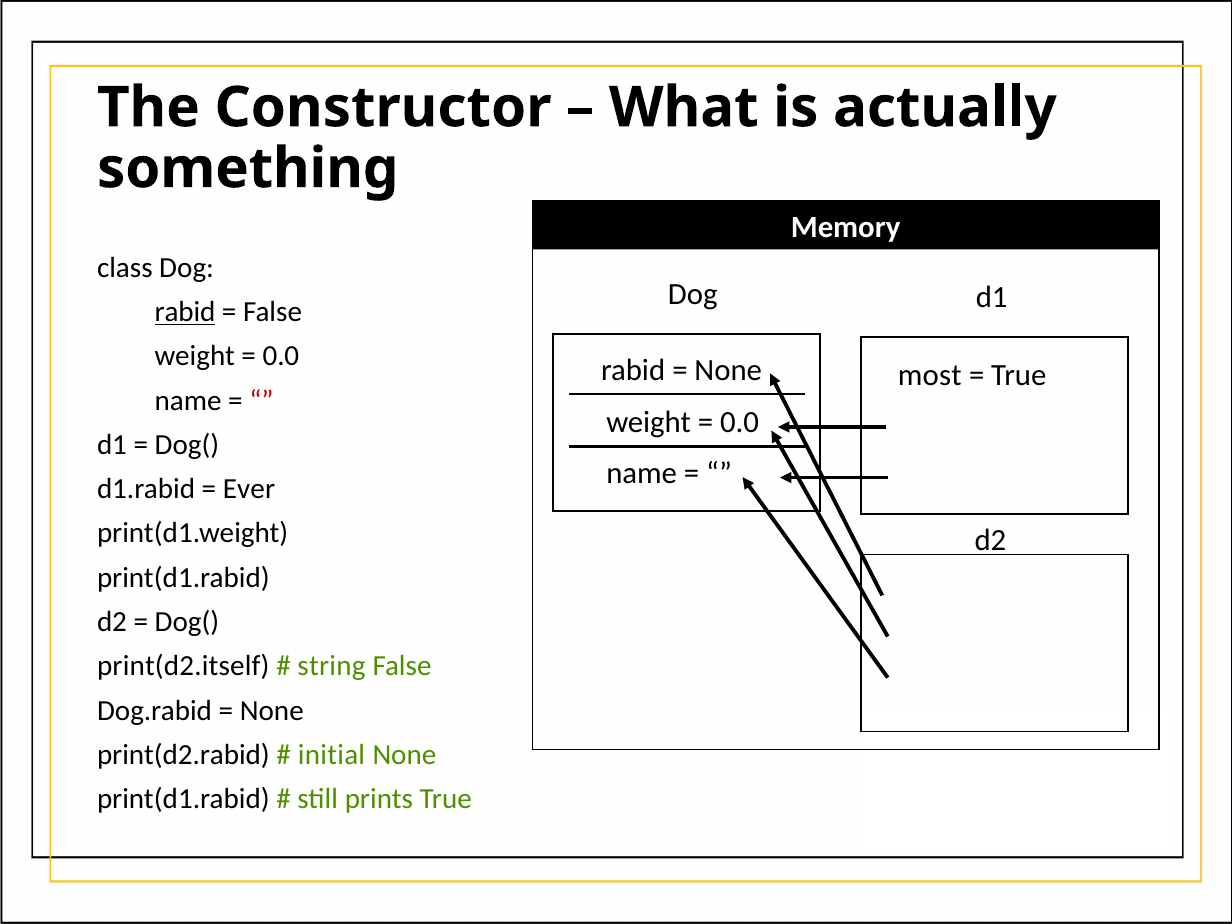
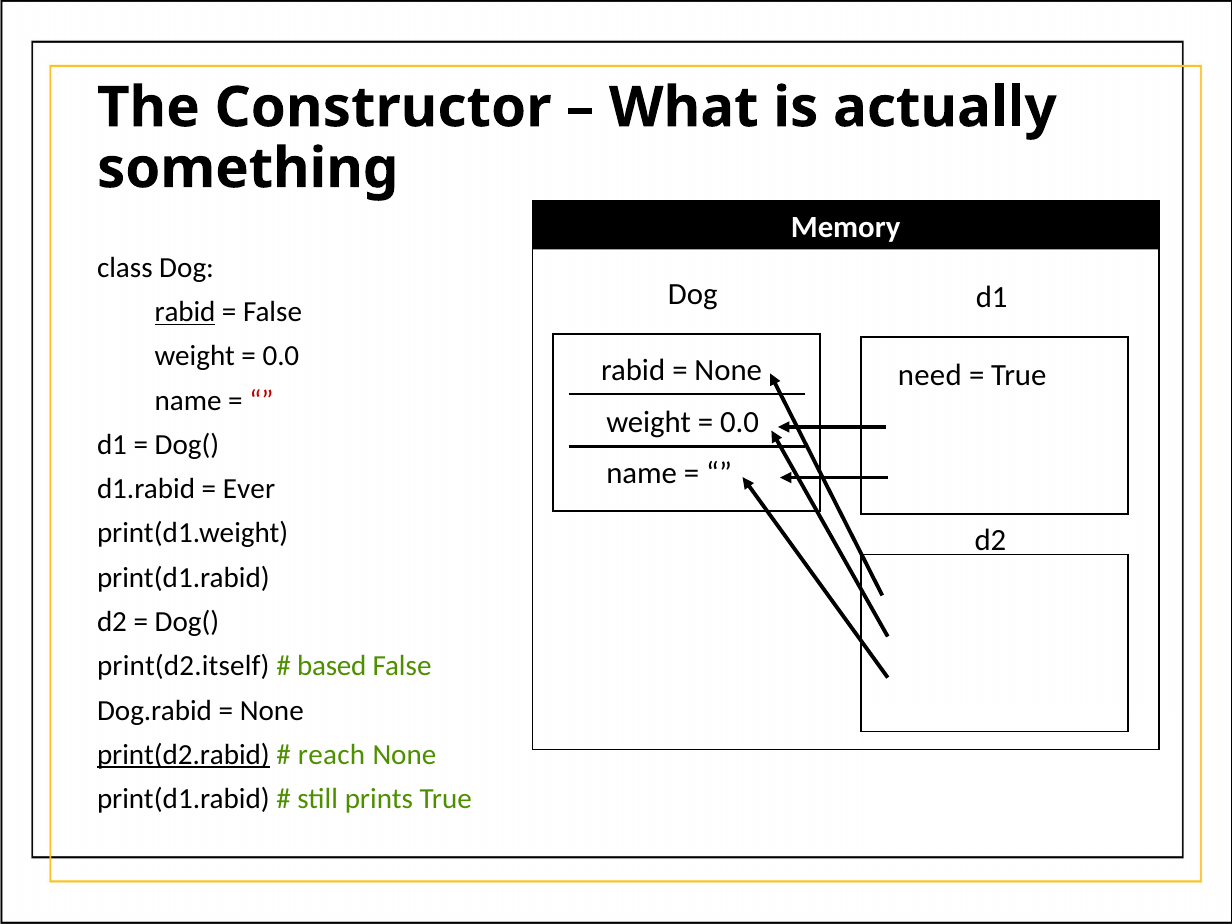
most: most -> need
string: string -> based
print(d2.rabid underline: none -> present
initial: initial -> reach
